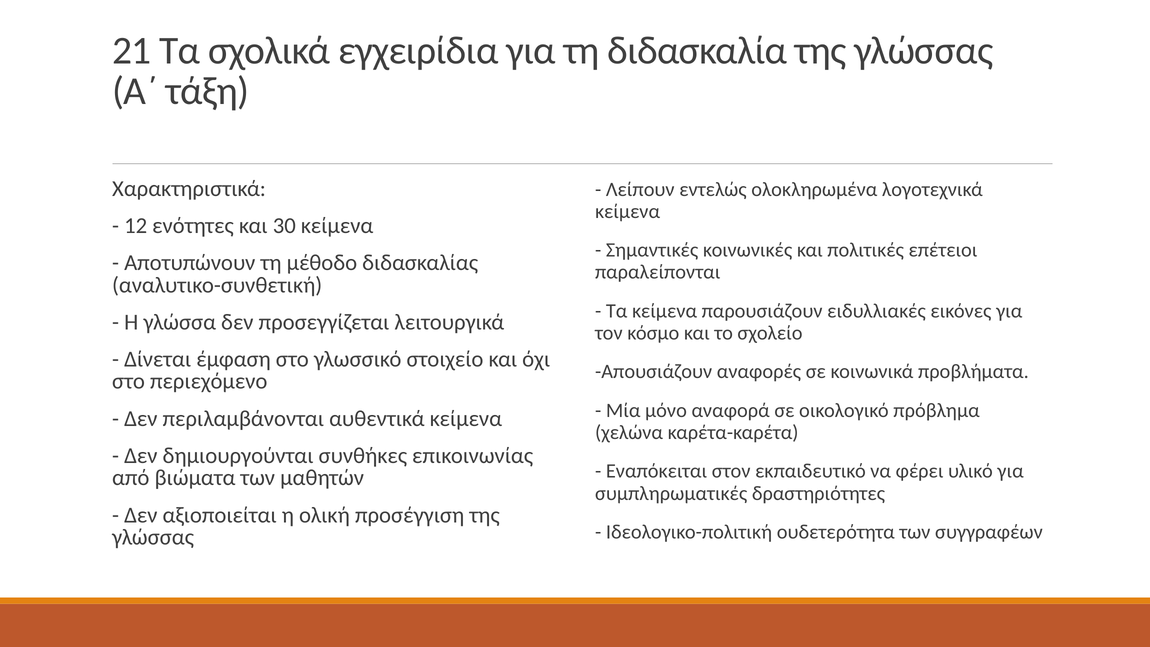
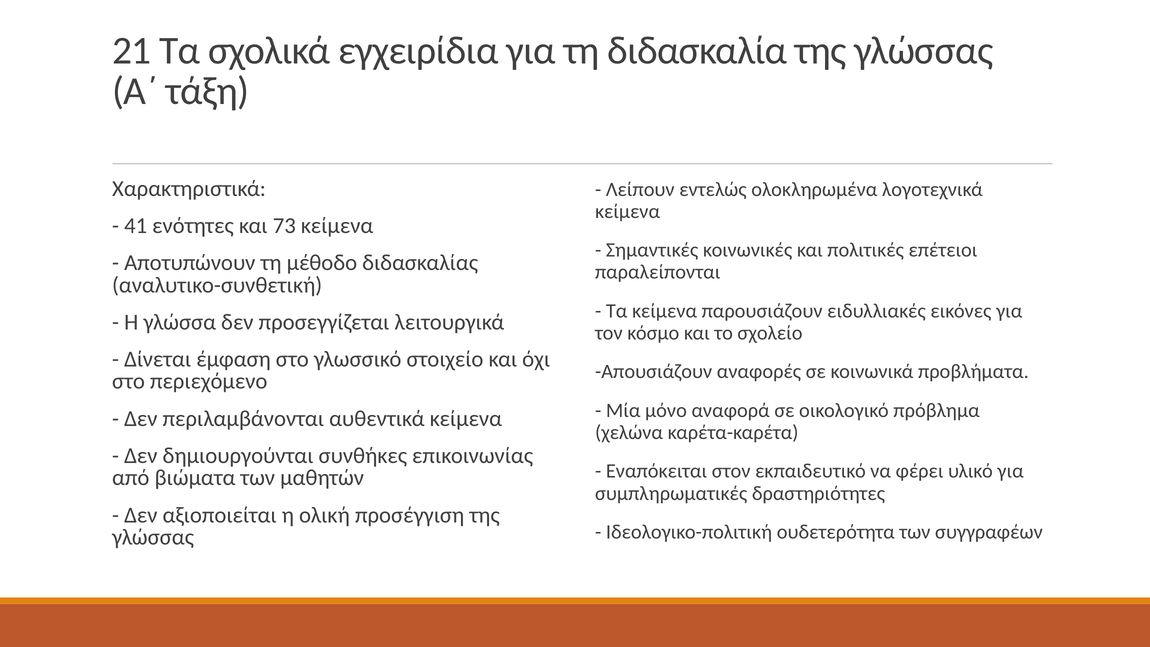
12: 12 -> 41
30: 30 -> 73
